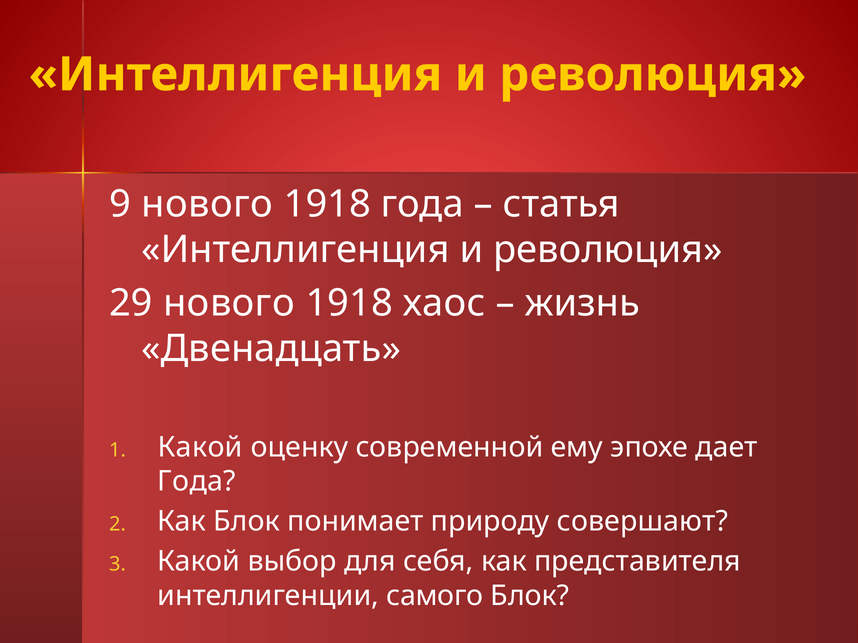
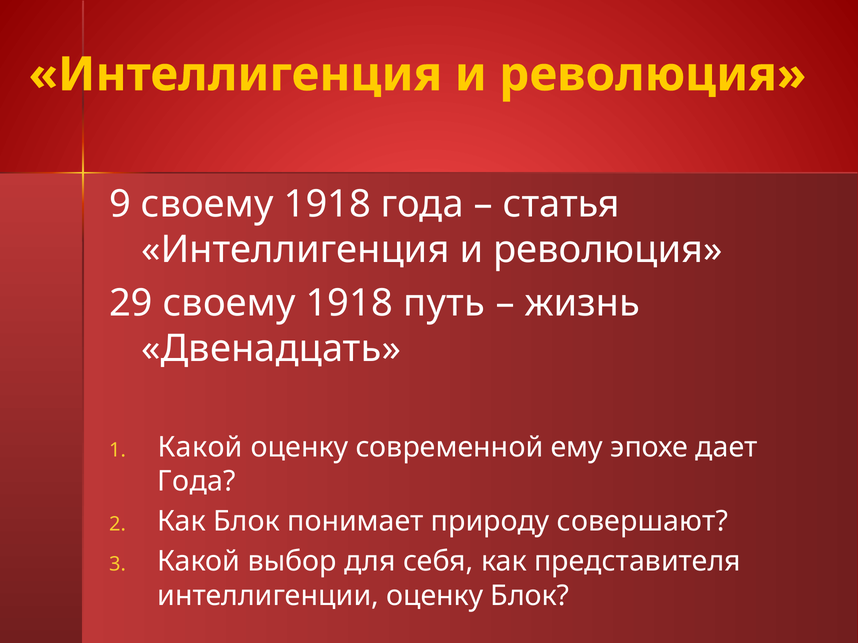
9 нового: нового -> своему
29 нового: нового -> своему
хаос: хаос -> путь
интеллигенции самого: самого -> оценку
